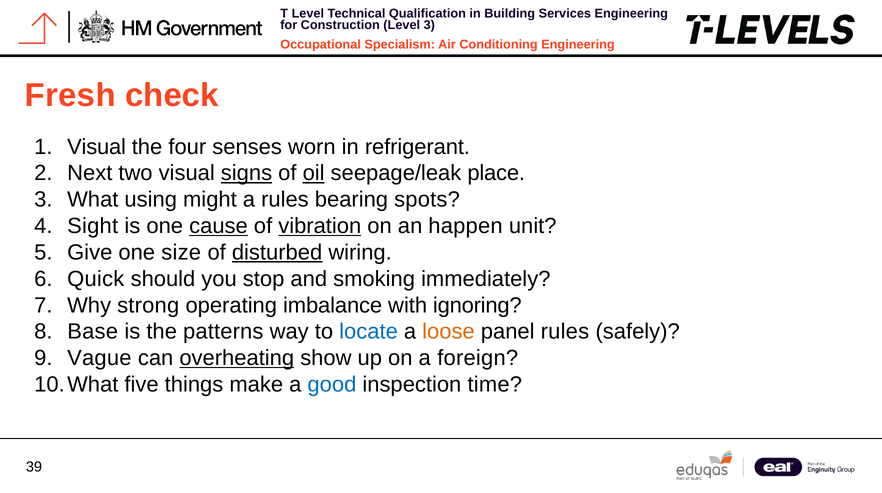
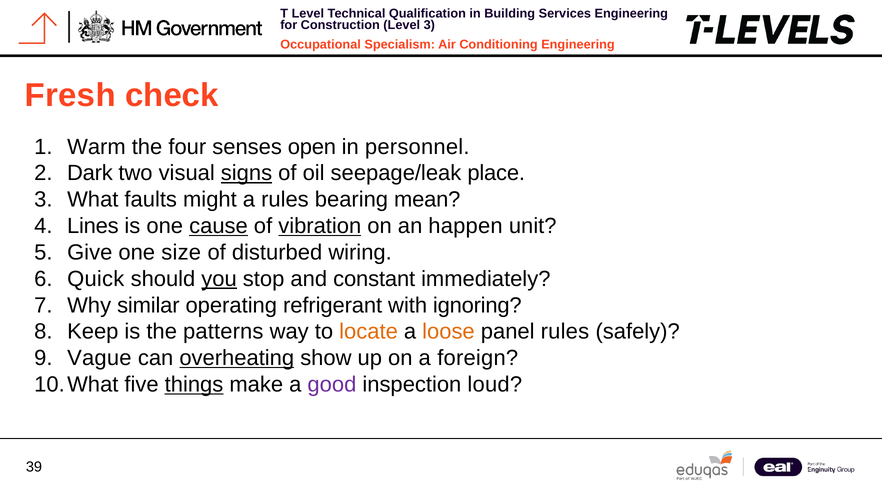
Visual at (97, 147): Visual -> Warm
worn: worn -> open
refrigerant: refrigerant -> personnel
Next: Next -> Dark
oil underline: present -> none
using: using -> faults
spots: spots -> mean
Sight: Sight -> Lines
disturbed underline: present -> none
you underline: none -> present
smoking: smoking -> constant
strong: strong -> similar
imbalance: imbalance -> refrigerant
Base: Base -> Keep
locate colour: blue -> orange
things underline: none -> present
good colour: blue -> purple
time: time -> loud
